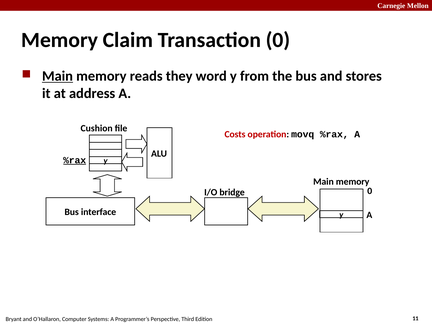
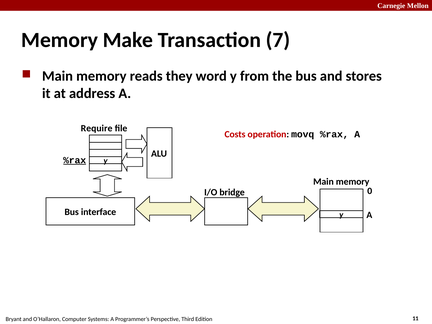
Claim: Claim -> Make
Transaction 0: 0 -> 7
Main at (57, 76) underline: present -> none
Cushion: Cushion -> Require
